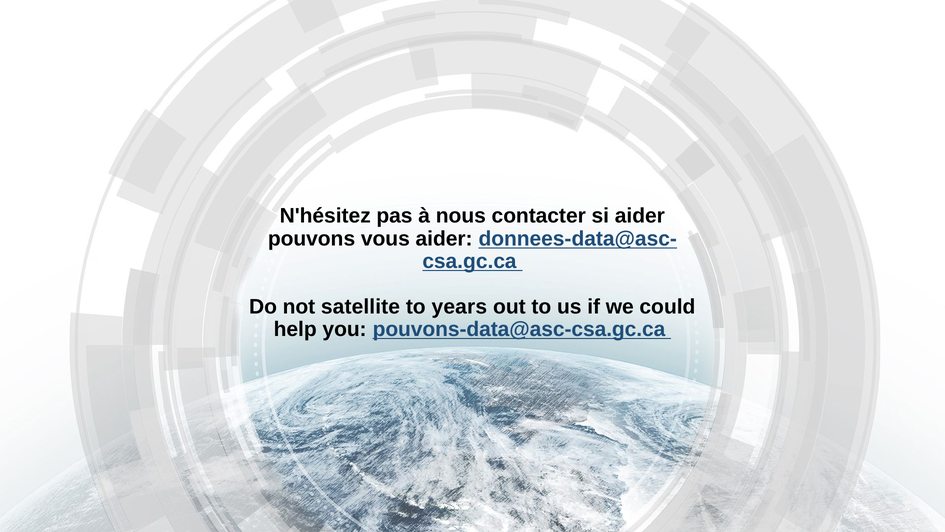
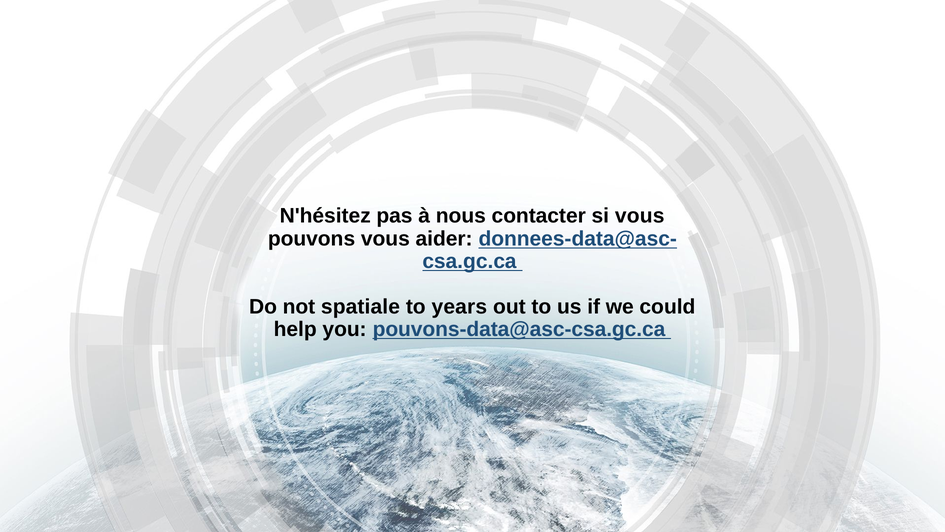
si aider: aider -> vous
satellite: satellite -> spatiale
